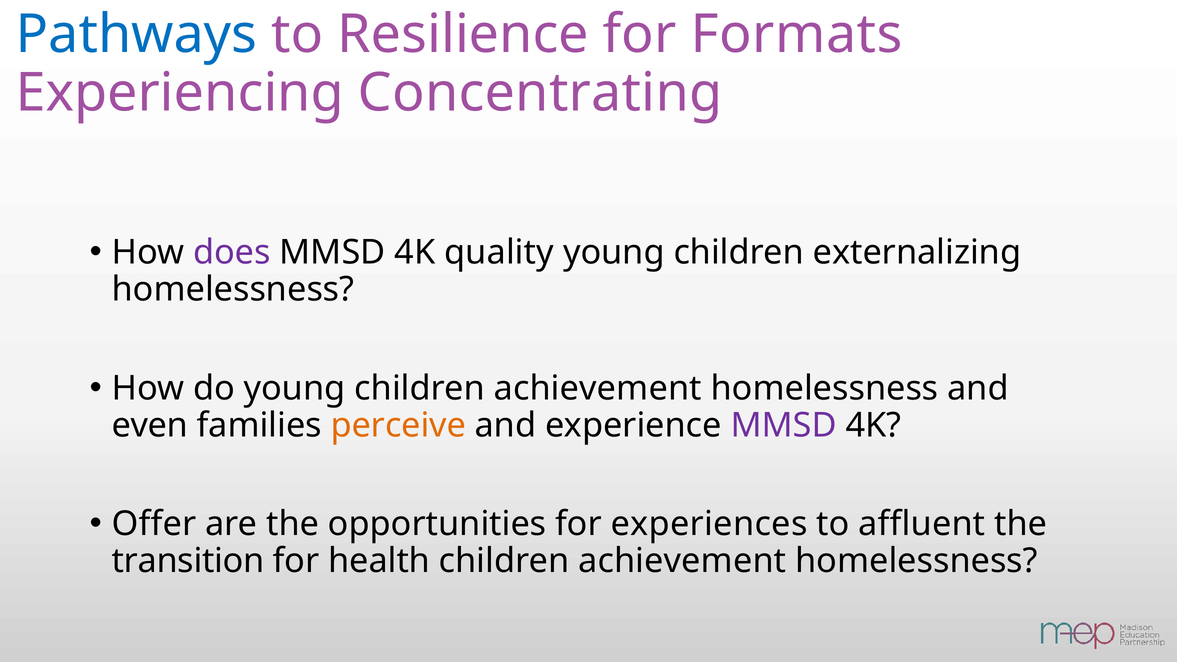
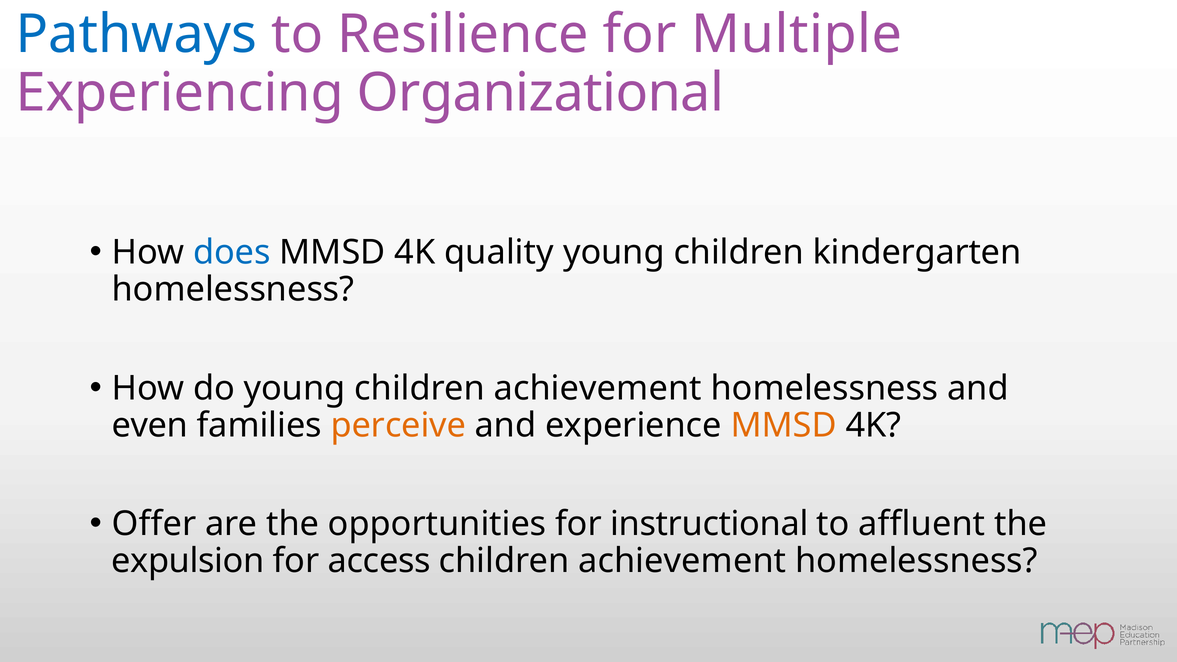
Formats: Formats -> Multiple
Concentrating: Concentrating -> Organizational
does colour: purple -> blue
externalizing: externalizing -> kindergarten
MMSD at (784, 425) colour: purple -> orange
experiences: experiences -> instructional
transition: transition -> expulsion
health: health -> access
